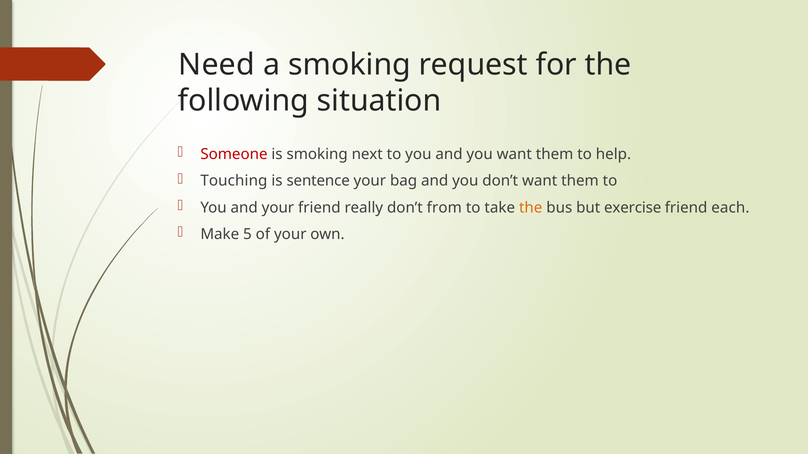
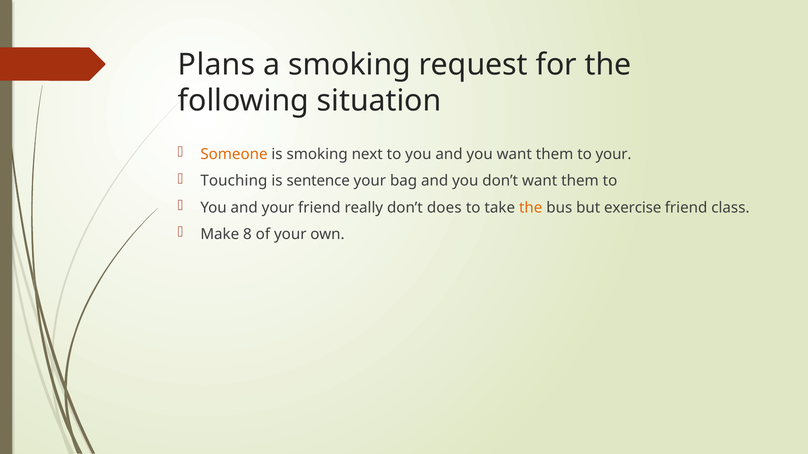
Need: Need -> Plans
Someone colour: red -> orange
to help: help -> your
from: from -> does
each: each -> class
5: 5 -> 8
